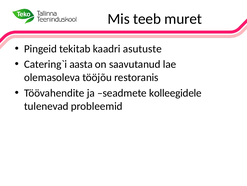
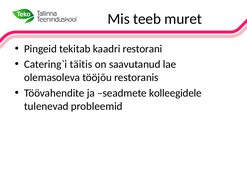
asutuste: asutuste -> restorani
aasta: aasta -> täitis
